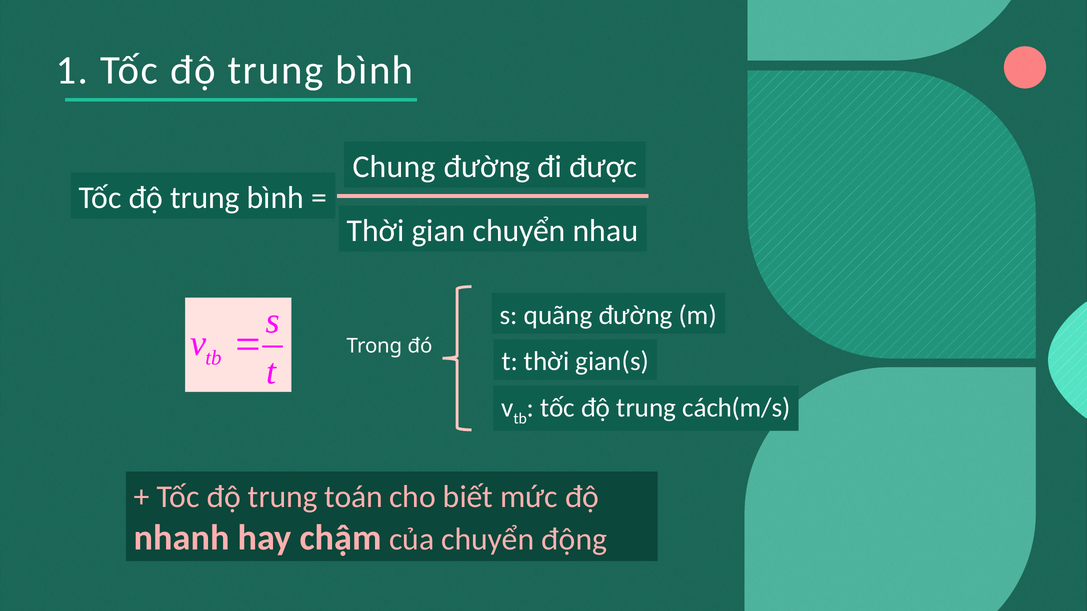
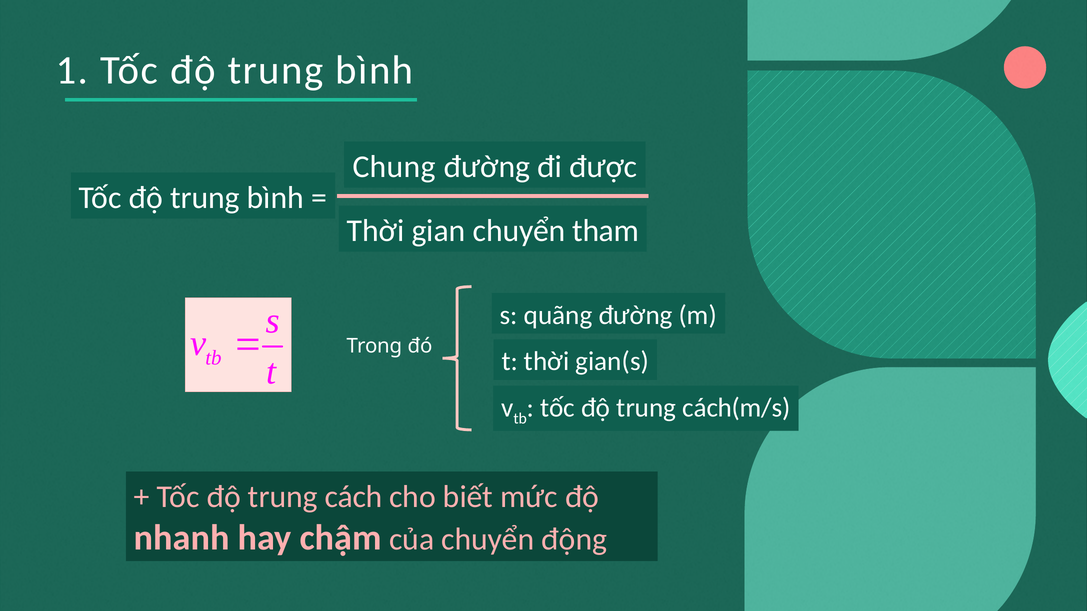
nhau: nhau -> tham
toán: toán -> cách
